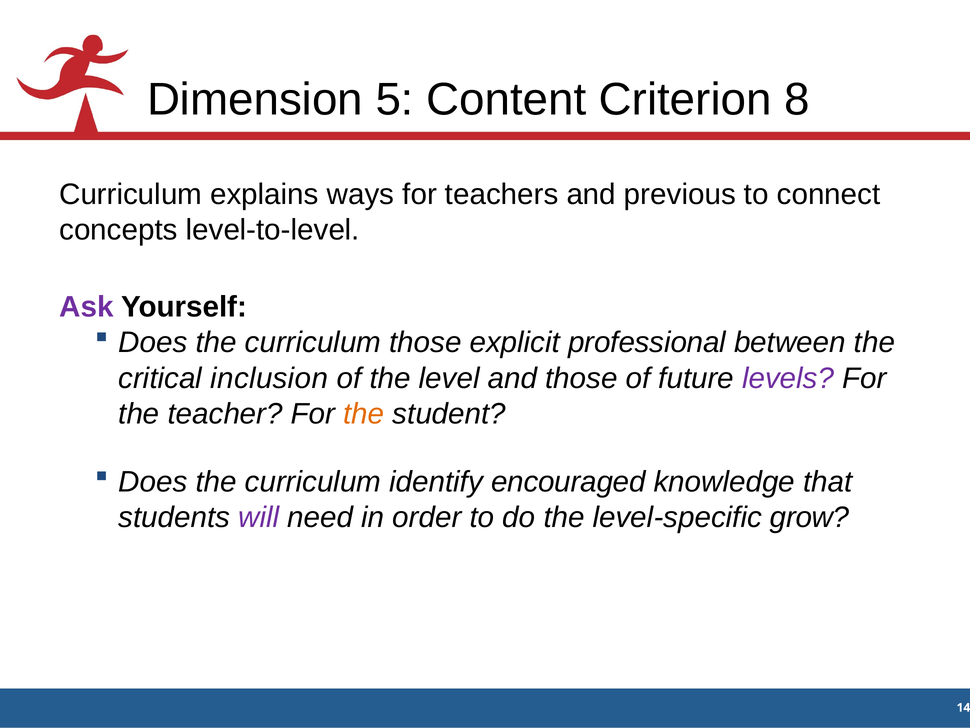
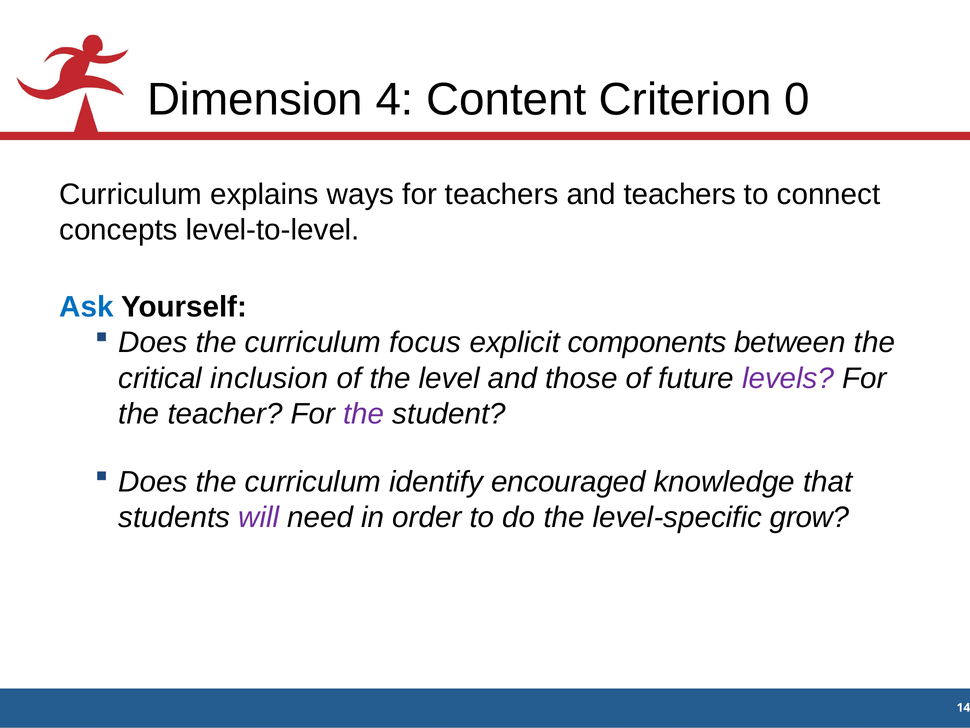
5: 5 -> 4
8: 8 -> 0
and previous: previous -> teachers
Ask colour: purple -> blue
curriculum those: those -> focus
professional: professional -> components
the at (364, 414) colour: orange -> purple
